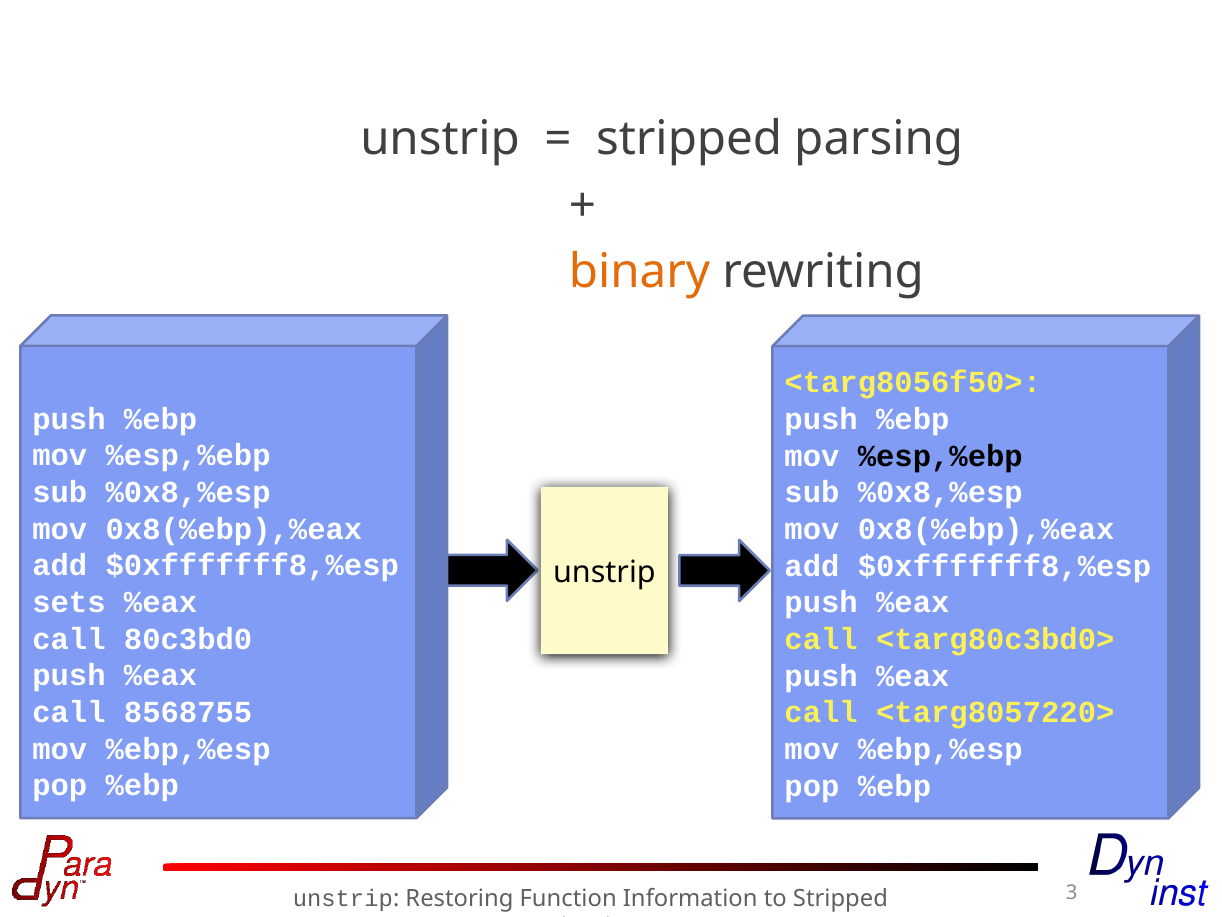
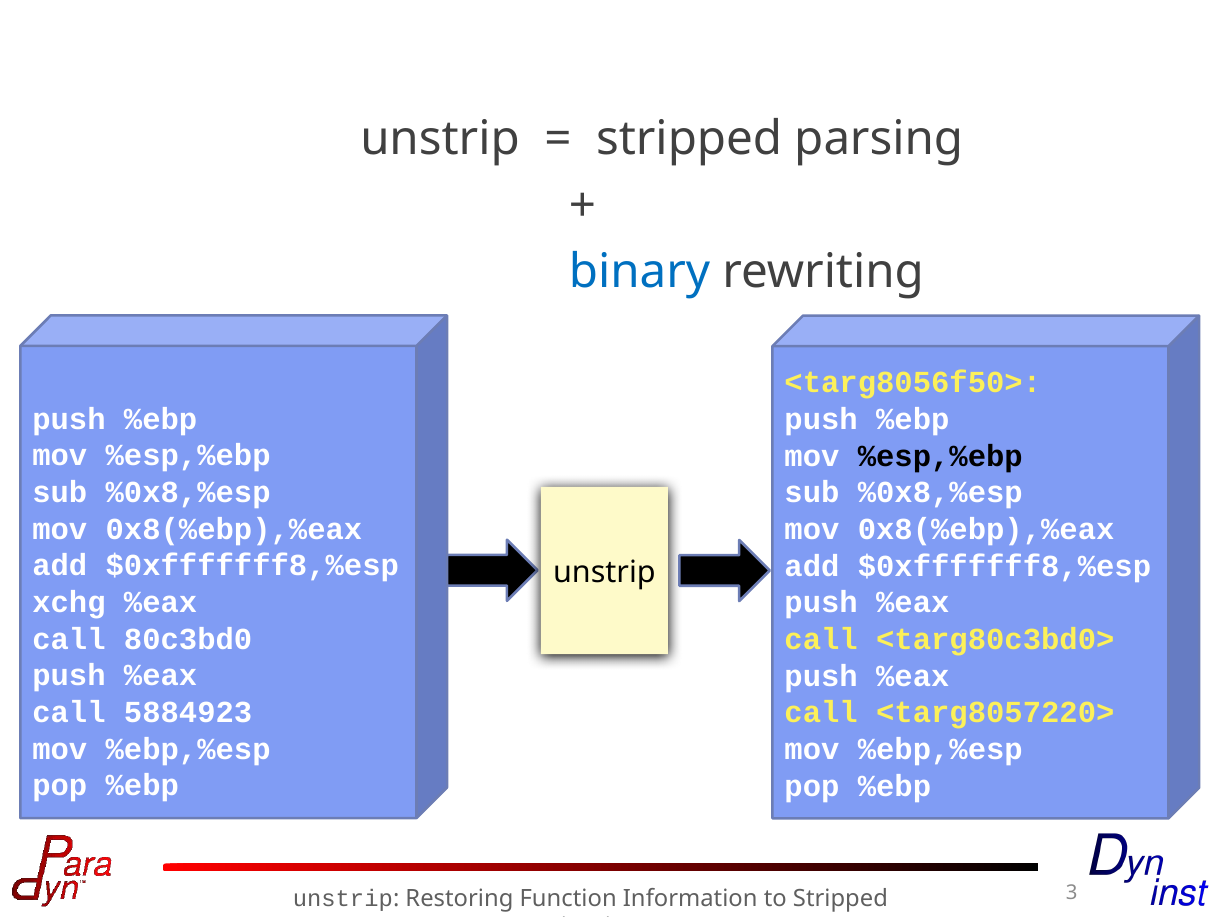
binary colour: orange -> blue
sets: sets -> xchg
8568755: 8568755 -> 5884923
